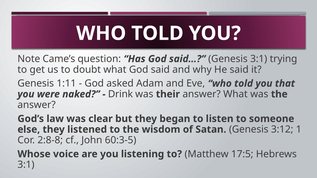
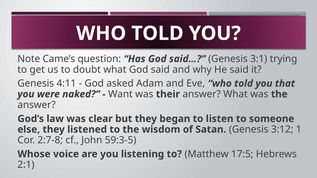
1:11: 1:11 -> 4:11
Drink: Drink -> Want
2:8-8: 2:8-8 -> 2:7-8
60:3-5: 60:3-5 -> 59:3-5
3:1 at (26, 165): 3:1 -> 2:1
